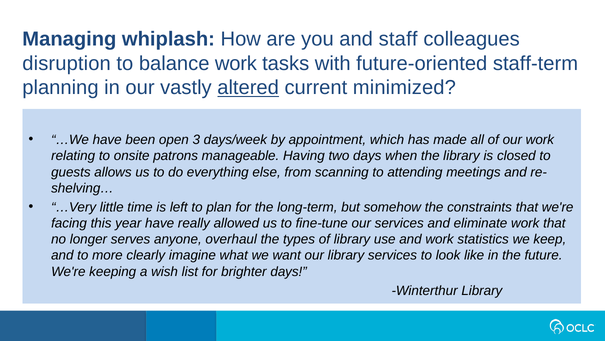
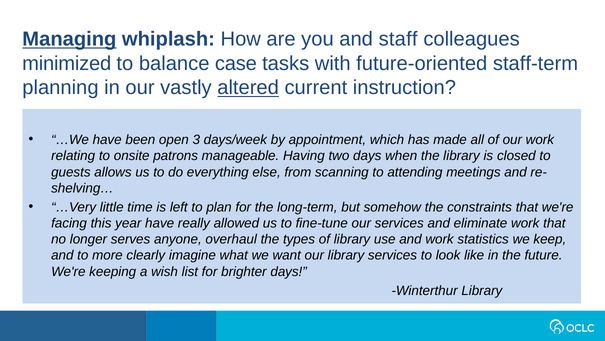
Managing underline: none -> present
disruption: disruption -> minimized
work: work -> case
minimized: minimized -> instruction
